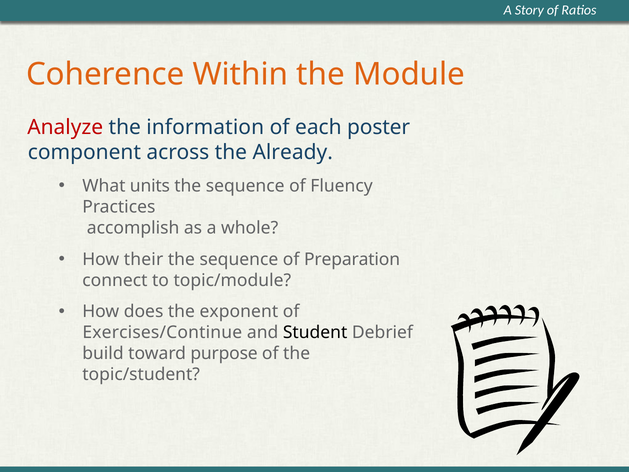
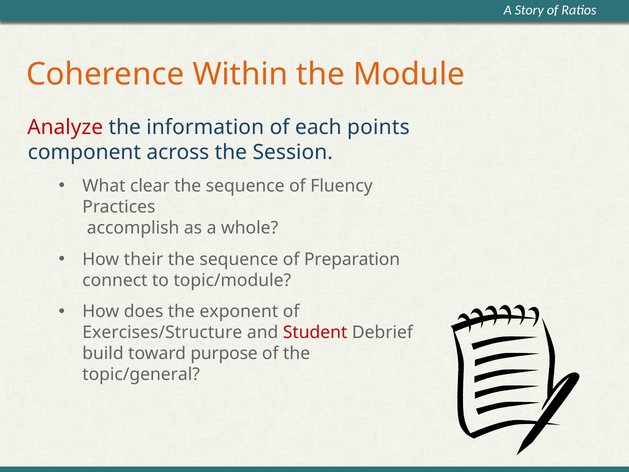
poster: poster -> points
Already: Already -> Session
units: units -> clear
Exercises/Continue: Exercises/Continue -> Exercises/Structure
Student colour: black -> red
topic/student: topic/student -> topic/general
